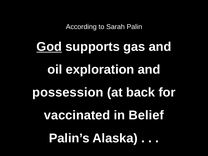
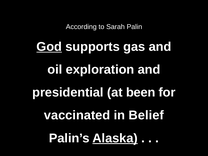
possession: possession -> presidential
back: back -> been
Alaska underline: none -> present
